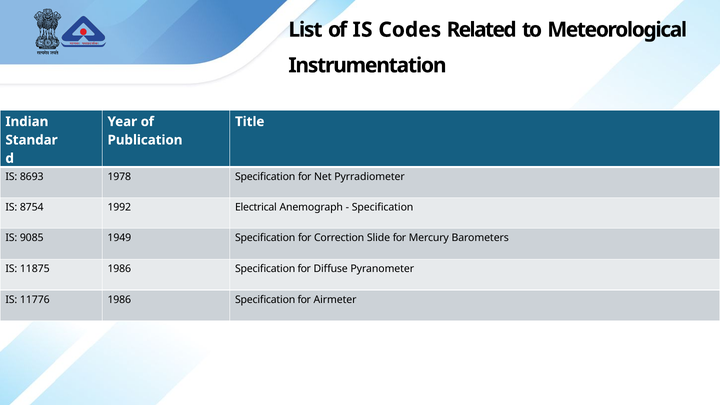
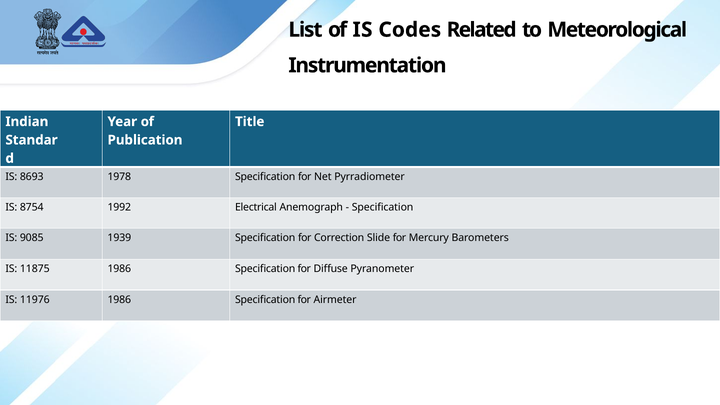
1949: 1949 -> 1939
11776: 11776 -> 11976
